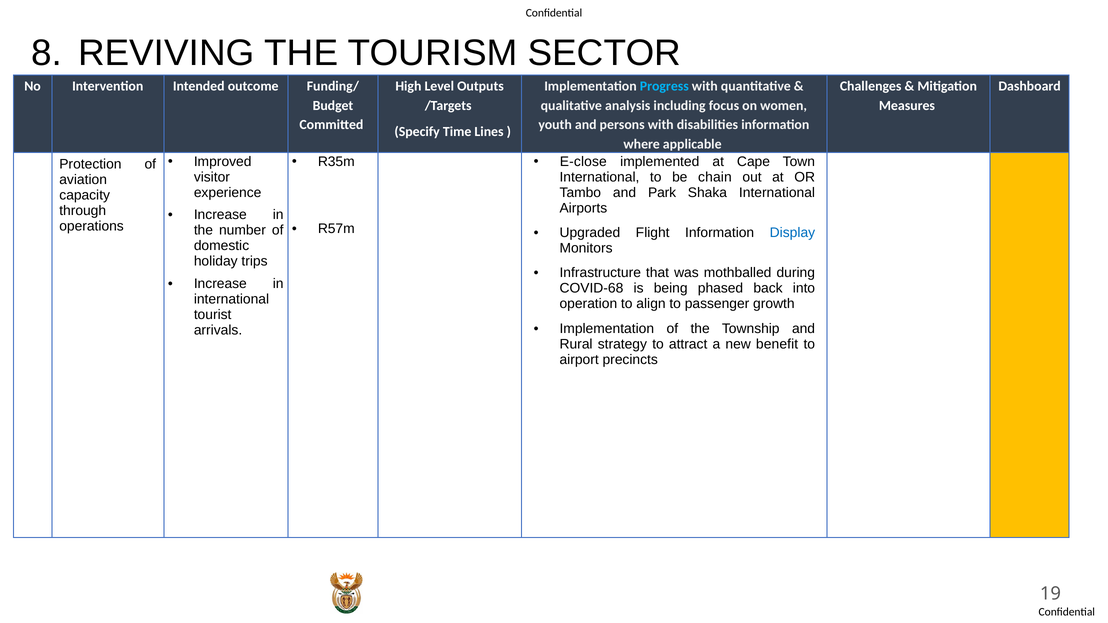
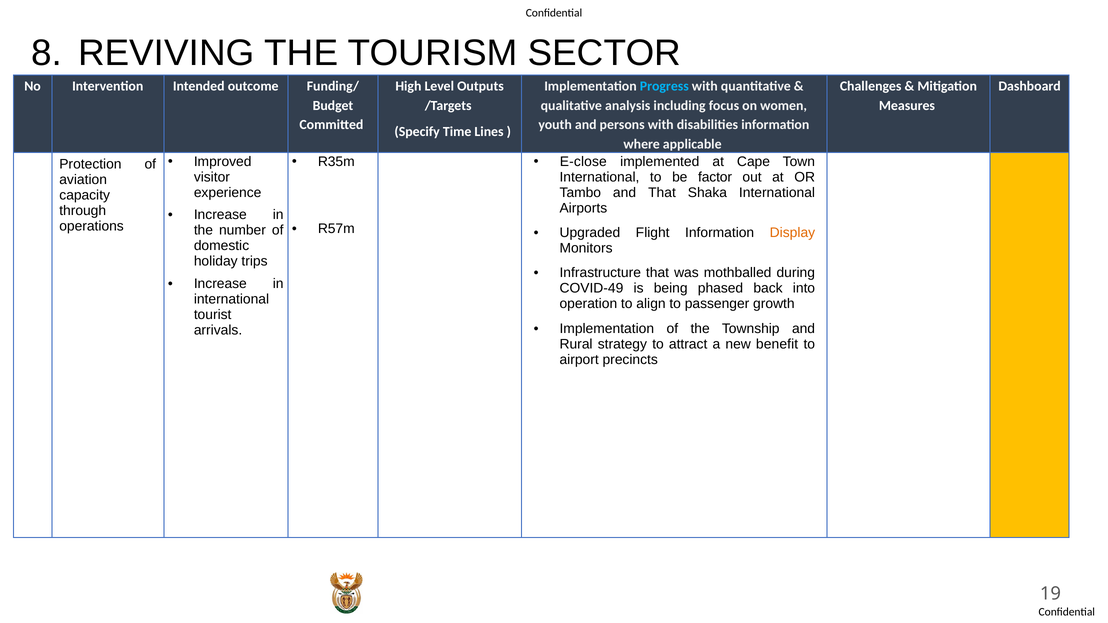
chain: chain -> factor
and Park: Park -> That
Display colour: blue -> orange
COVID-68: COVID-68 -> COVID-49
